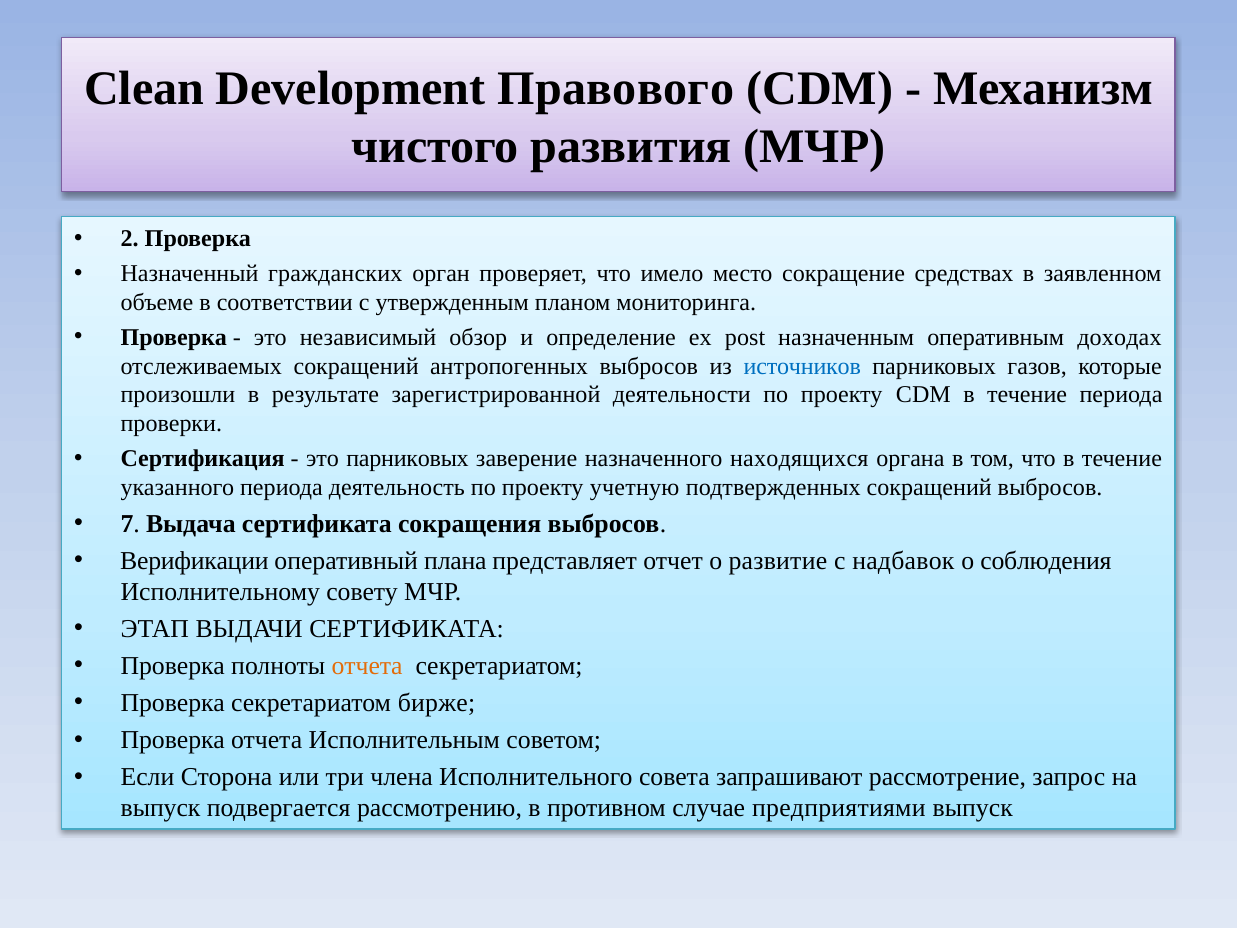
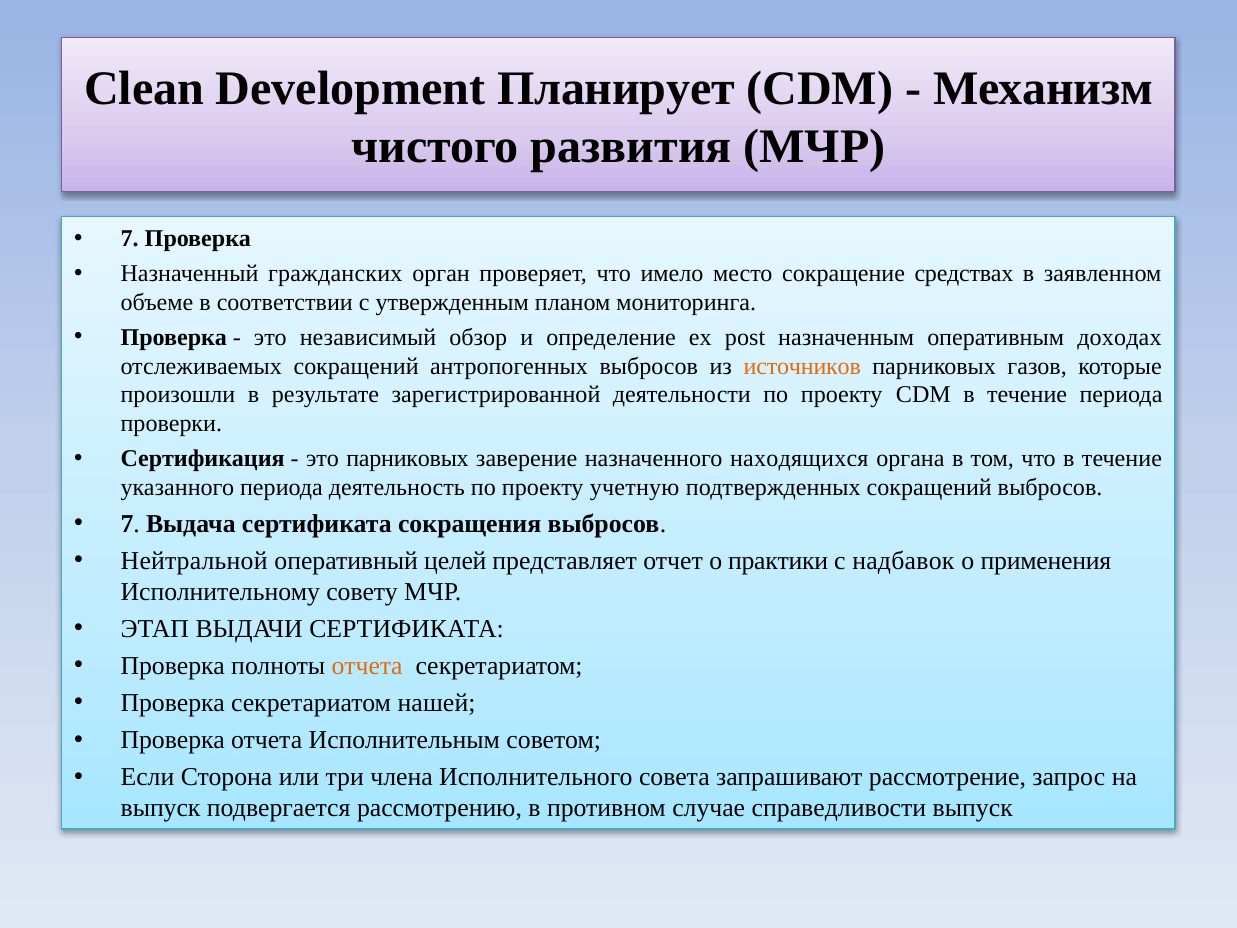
Правового: Правового -> Планирует
2 at (130, 239): 2 -> 7
источников colour: blue -> orange
Верификации: Верификации -> Нейтральной
плана: плана -> целей
развитие: развитие -> практики
соблюдения: соблюдения -> применения
бирже: бирже -> нашей
предприятиями: предприятиями -> справедливости
